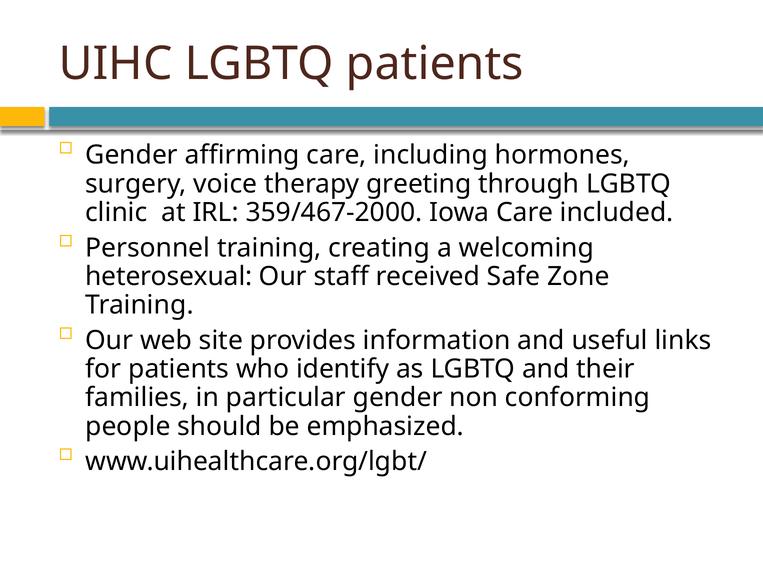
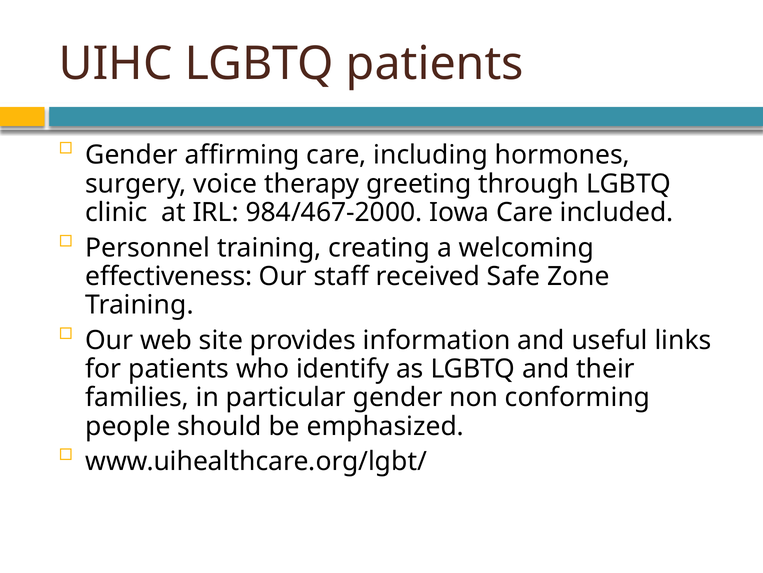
359/467-2000: 359/467-2000 -> 984/467-2000
heterosexual: heterosexual -> effectiveness
